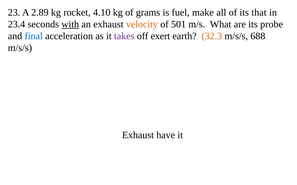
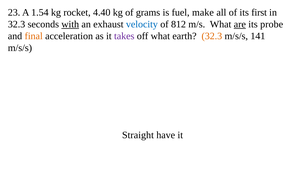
2.89: 2.89 -> 1.54
4.10: 4.10 -> 4.40
that: that -> first
23.4 at (17, 24): 23.4 -> 32.3
velocity colour: orange -> blue
501: 501 -> 812
are underline: none -> present
final colour: blue -> orange
off exert: exert -> what
688: 688 -> 141
Exhaust at (138, 136): Exhaust -> Straight
